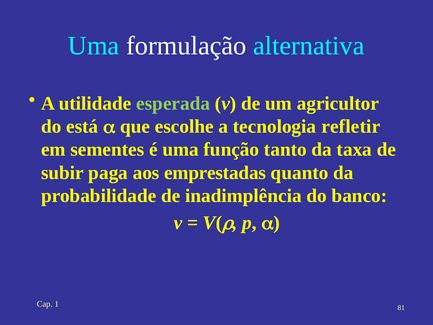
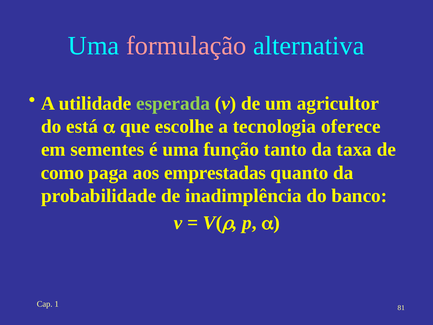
formulação colour: white -> pink
refletir: refletir -> oferece
subir: subir -> como
